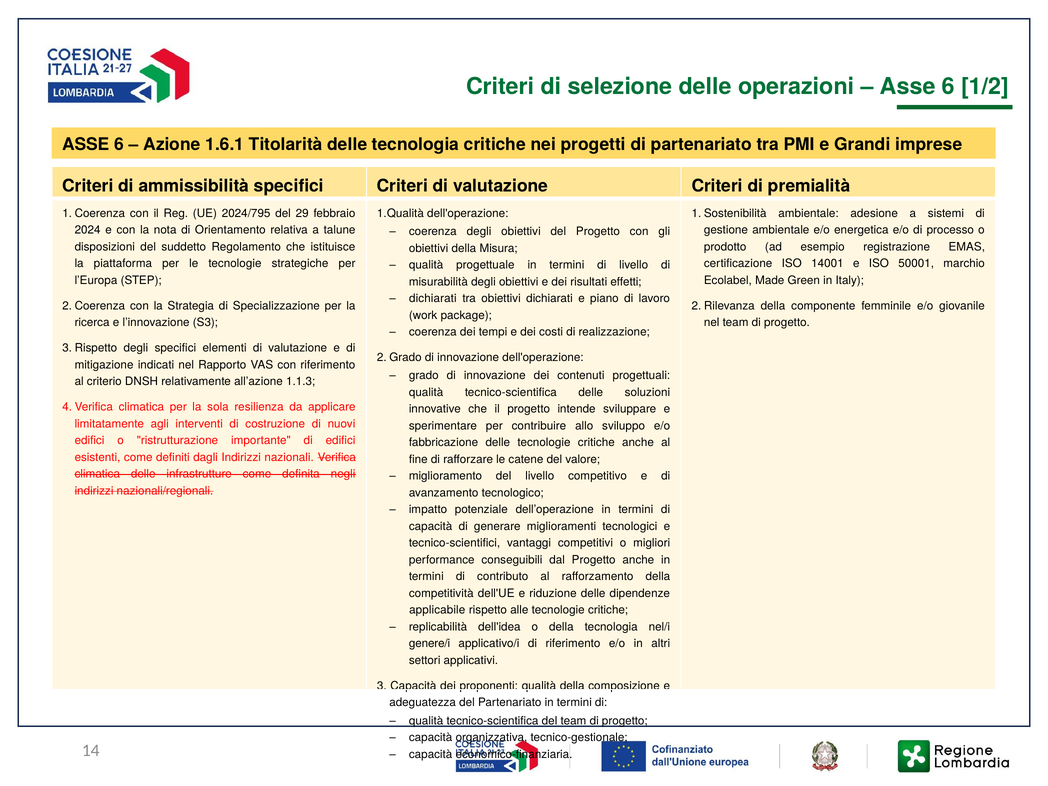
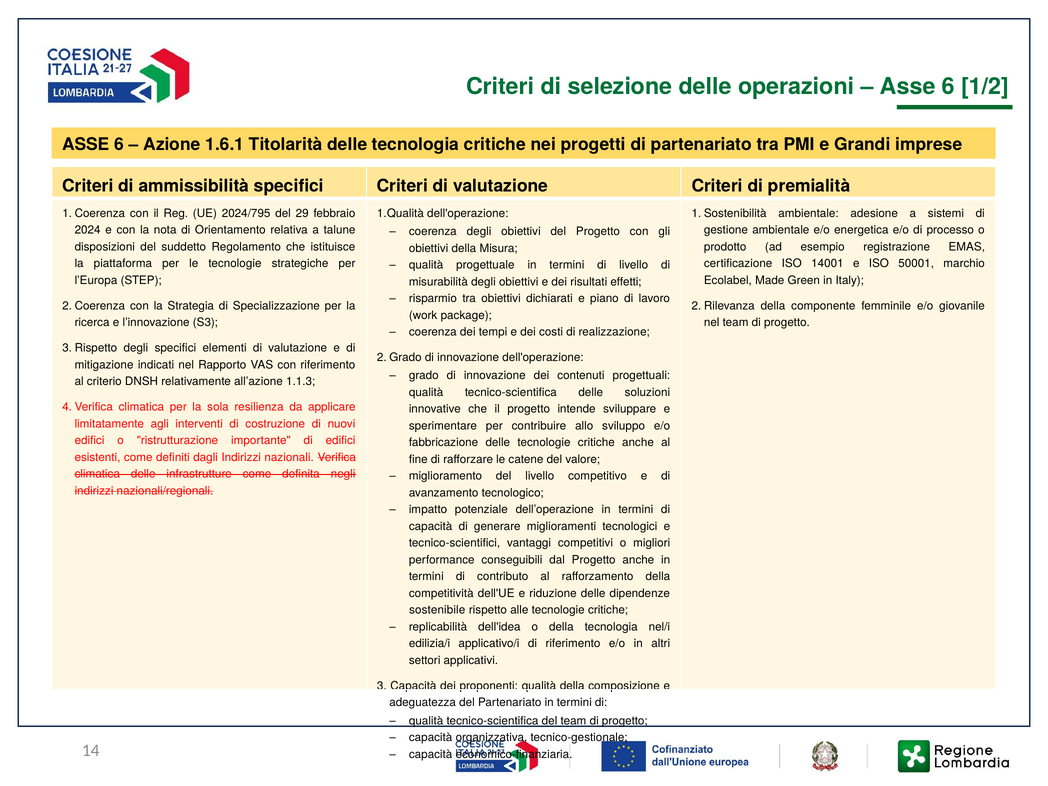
dichiarati at (433, 298): dichiarati -> risparmio
applicabile: applicabile -> sostenibile
genere/i: genere/i -> edilizia/i
